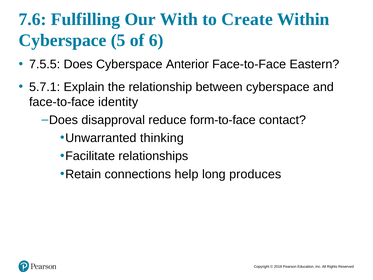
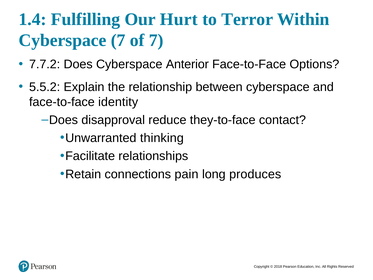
7.6: 7.6 -> 1.4
With: With -> Hurt
Create: Create -> Terror
Cyberspace 5: 5 -> 7
of 6: 6 -> 7
7.5.5: 7.5.5 -> 7.7.2
Eastern: Eastern -> Options
5.7.1: 5.7.1 -> 5.5.2
form-to-face: form-to-face -> they-to-face
help: help -> pain
